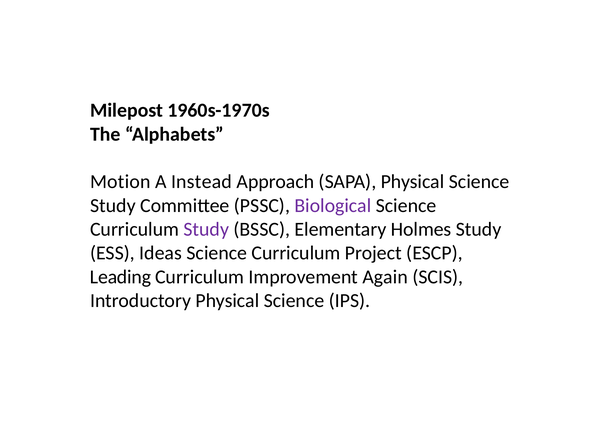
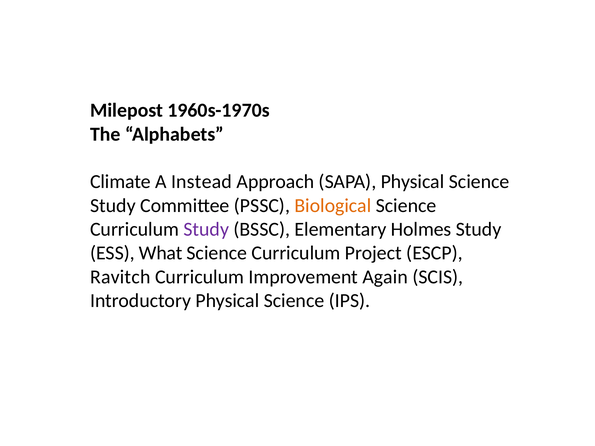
Motion: Motion -> Climate
Biological colour: purple -> orange
Ideas: Ideas -> What
Leading: Leading -> Ravitch
